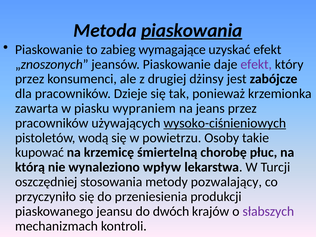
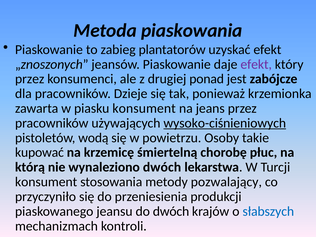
piaskowania underline: present -> none
wymagające: wymagające -> plantatorów
dżinsy: dżinsy -> ponad
piasku wypraniem: wypraniem -> konsument
wynaleziono wpływ: wpływ -> dwóch
oszczędniej at (46, 182): oszczędniej -> konsument
słabszych colour: purple -> blue
